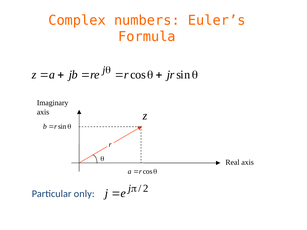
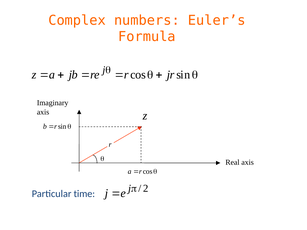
only: only -> time
